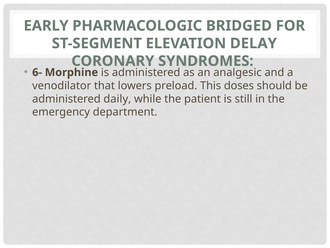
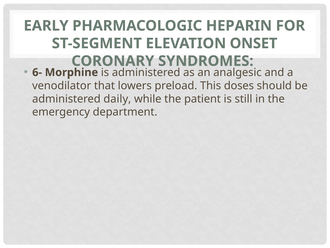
BRIDGED: BRIDGED -> HEPARIN
DELAY: DELAY -> ONSET
